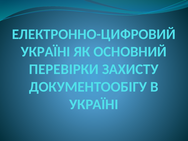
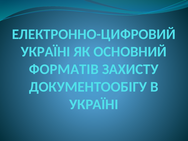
ПЕРЕВІРКИ: ПЕРЕВІРКИ -> ФОРМАТІВ
